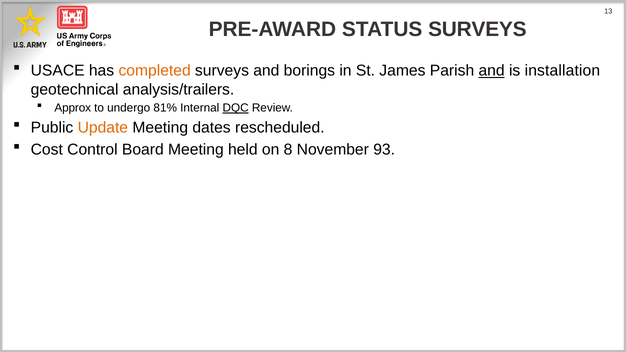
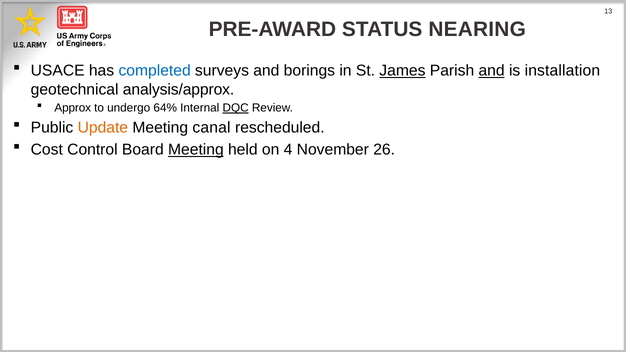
STATUS SURVEYS: SURVEYS -> NEARING
completed colour: orange -> blue
James underline: none -> present
analysis/trailers: analysis/trailers -> analysis/approx
81%: 81% -> 64%
dates: dates -> canal
Meeting at (196, 150) underline: none -> present
8: 8 -> 4
93: 93 -> 26
